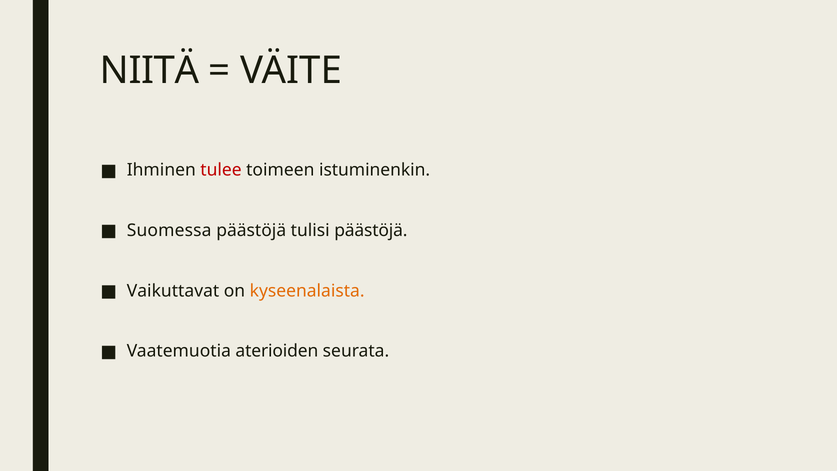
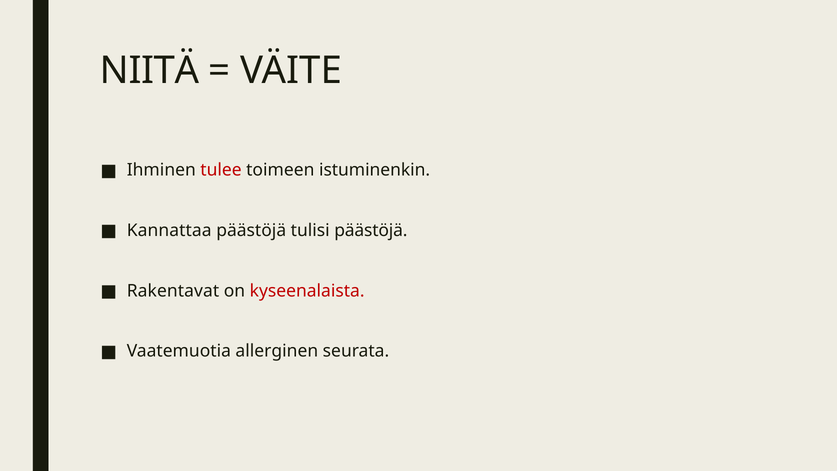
Suomessa: Suomessa -> Kannattaa
Vaikuttavat: Vaikuttavat -> Rakentavat
kyseenalaista colour: orange -> red
aterioiden: aterioiden -> allerginen
